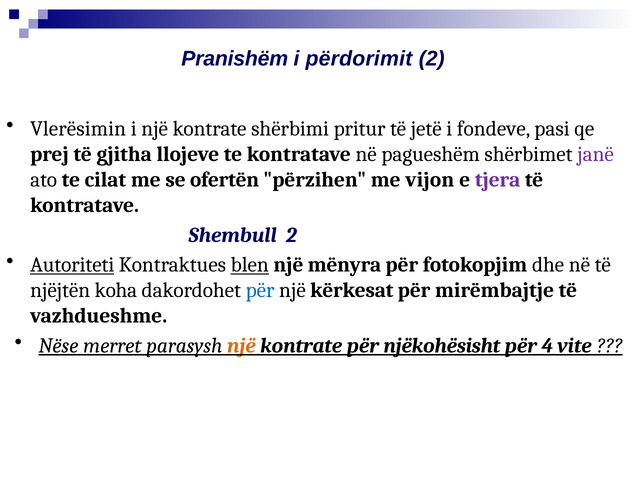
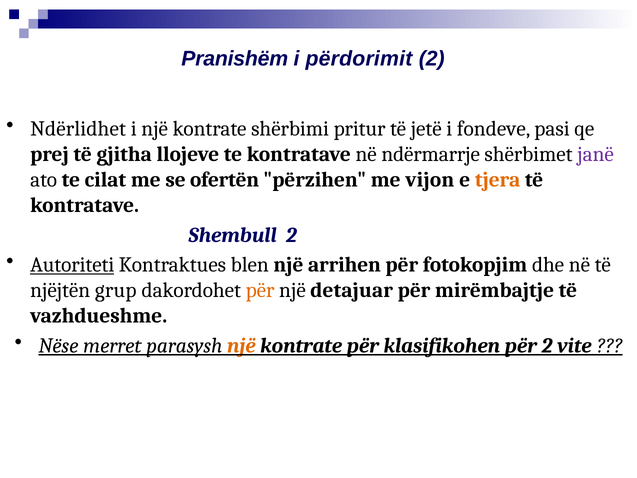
Vlerësimin: Vlerësimin -> Ndërlidhet
pagueshëm: pagueshëm -> ndërmarrje
tjera colour: purple -> orange
blen underline: present -> none
mënyra: mënyra -> arrihen
koha: koha -> grup
për at (260, 290) colour: blue -> orange
kërkesat: kërkesat -> detajuar
njëkohësisht: njëkohësisht -> klasifikohen
për 4: 4 -> 2
